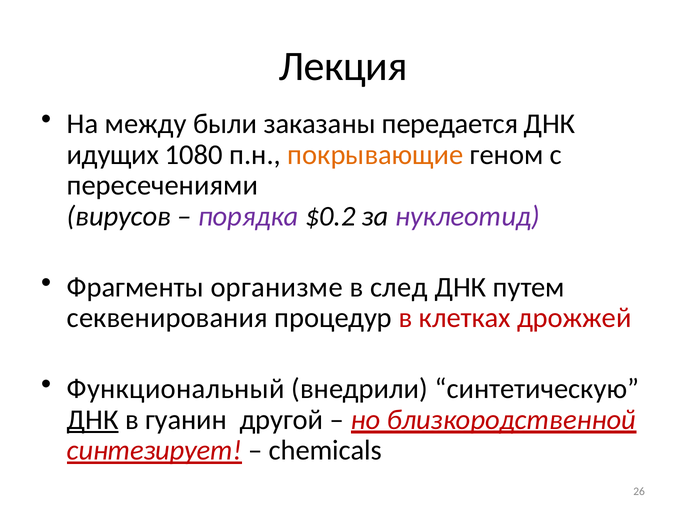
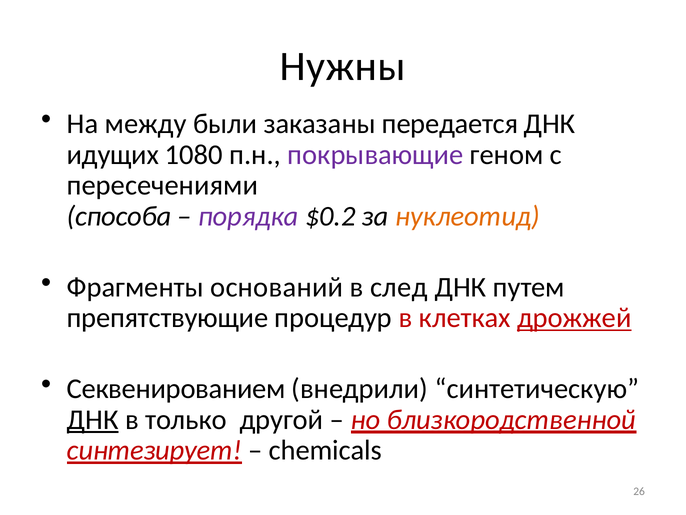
Лекция: Лекция -> Нужны
покрывающие colour: orange -> purple
вирусов: вирусов -> способа
нуклеотид colour: purple -> orange
организме: организме -> оснований
секвенирования: секвенирования -> препятствующие
дрожжей underline: none -> present
Функциональный: Функциональный -> Секвенированием
гуанин: гуанин -> только
